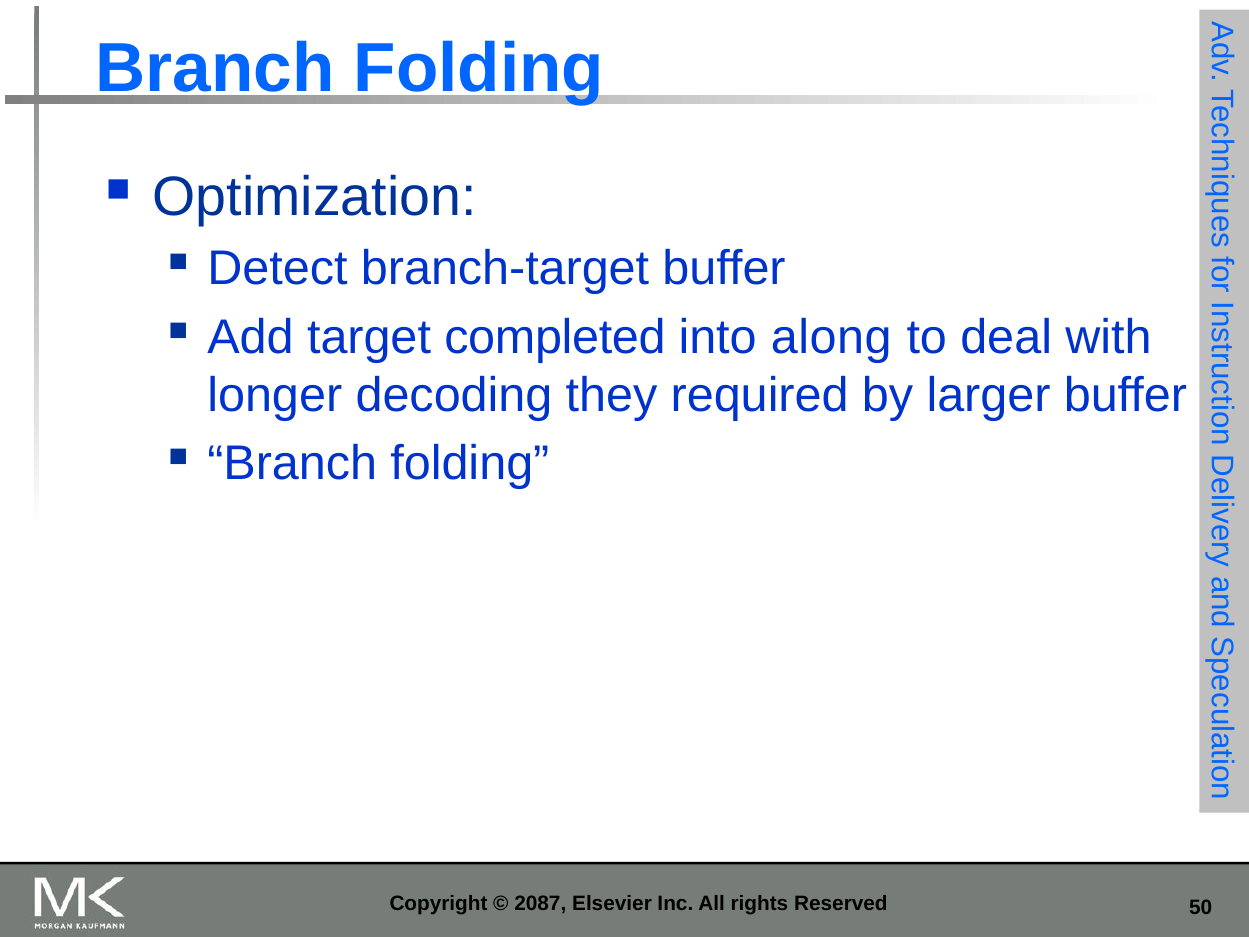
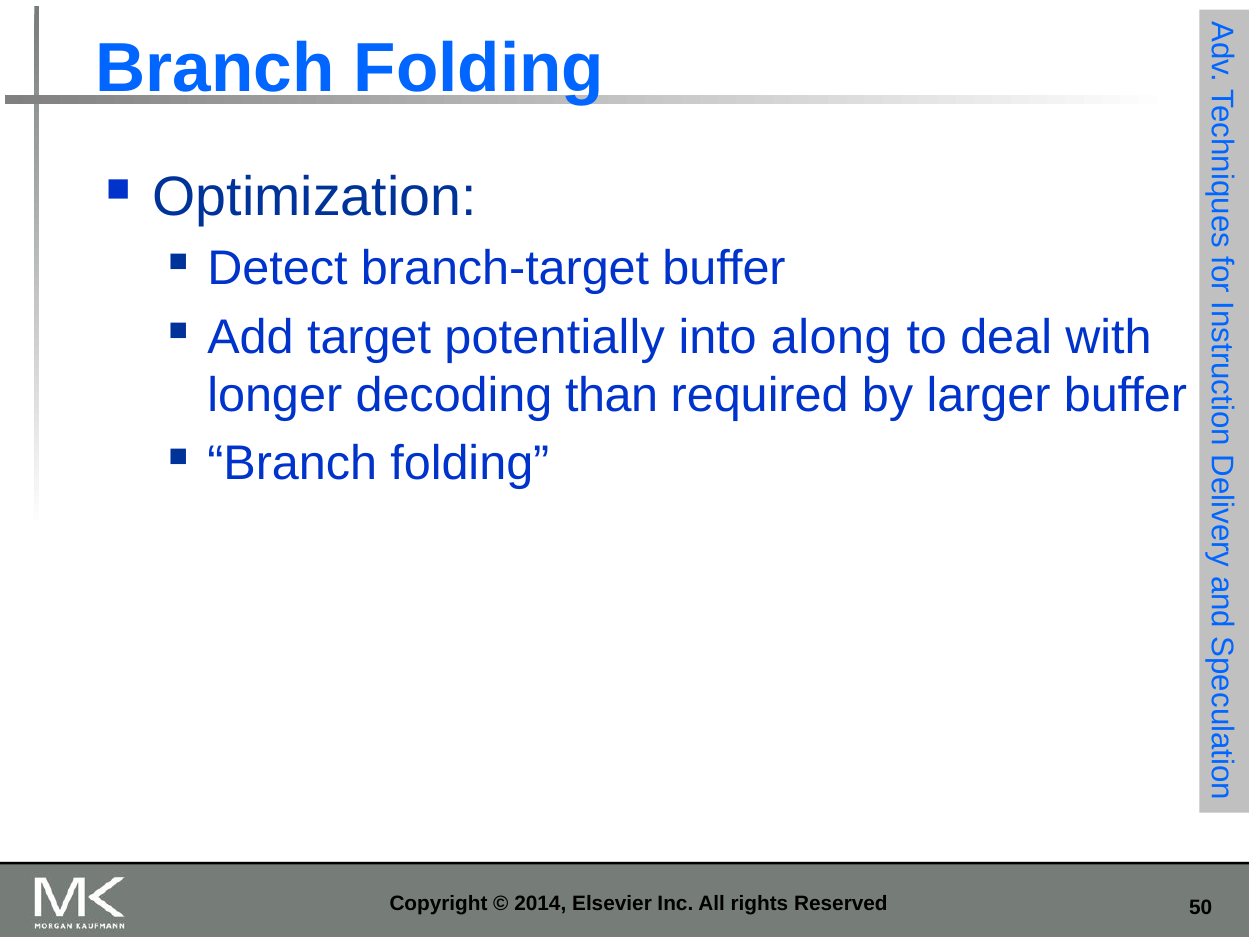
completed: completed -> potentially
they: they -> than
2087: 2087 -> 2014
